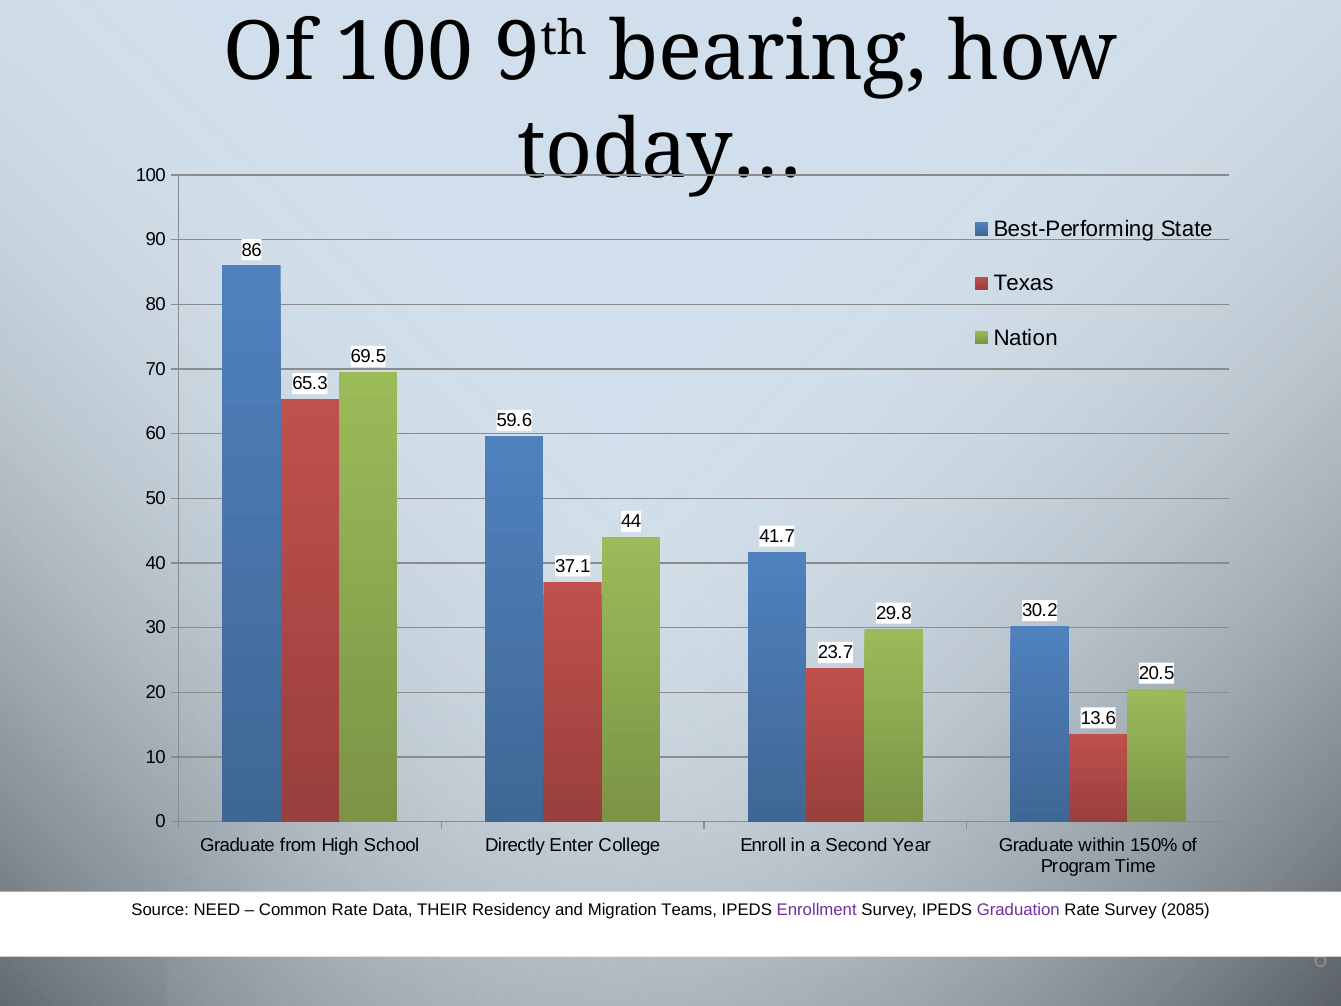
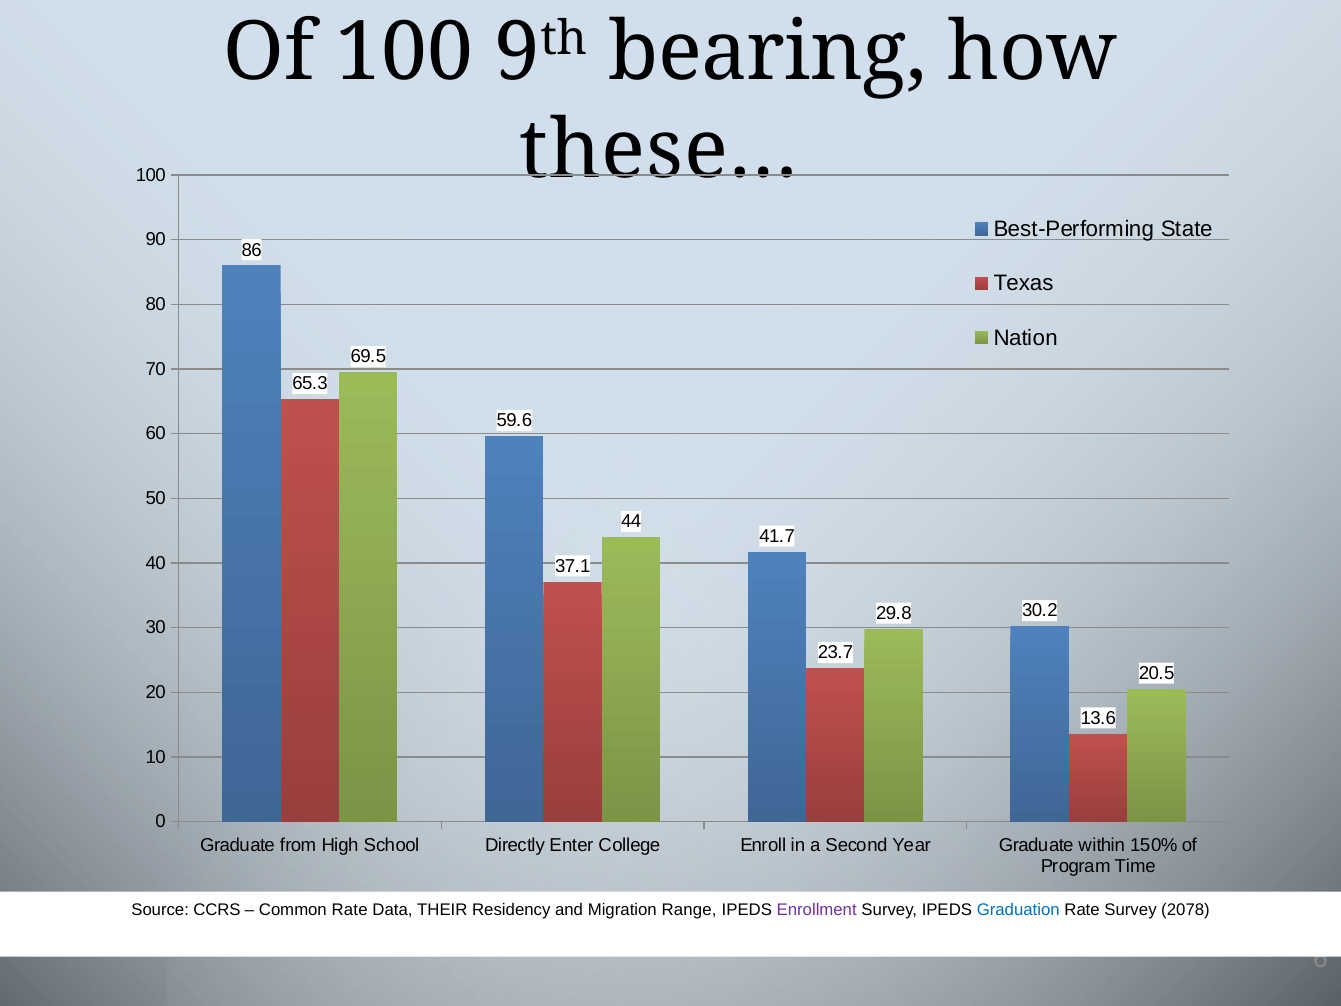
today…: today… -> these…
NEED: NEED -> CCRS
Teams: Teams -> Range
Graduation colour: purple -> blue
2085: 2085 -> 2078
